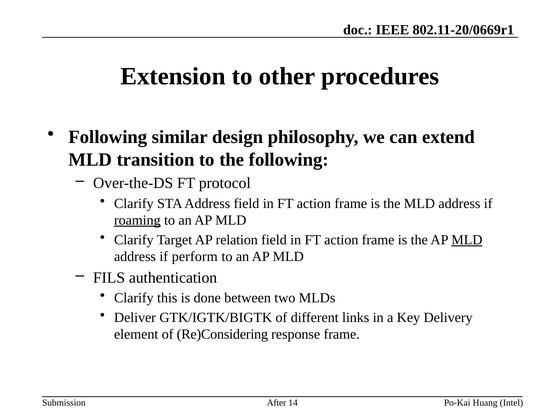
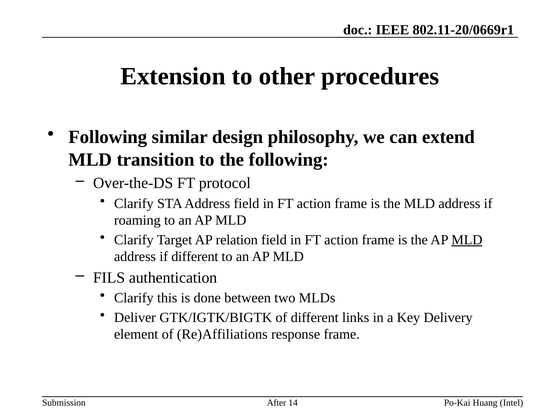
roaming underline: present -> none
if perform: perform -> different
Re)Considering: Re)Considering -> Re)Affiliations
